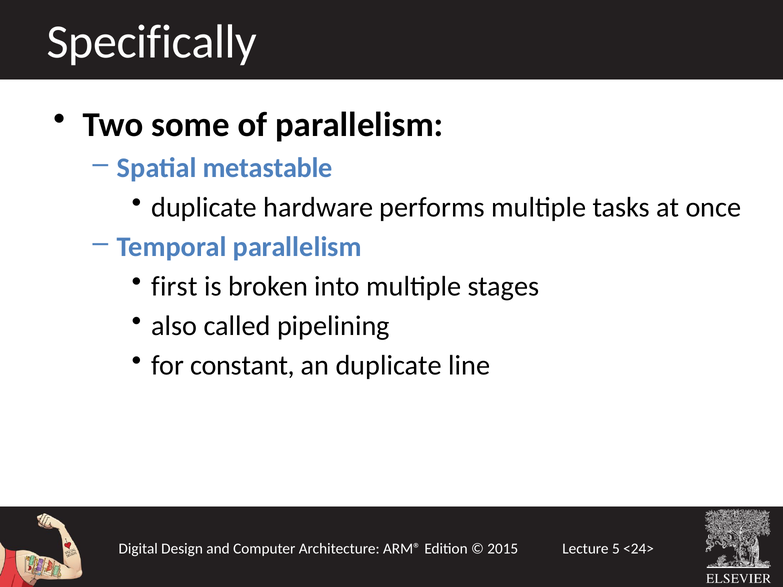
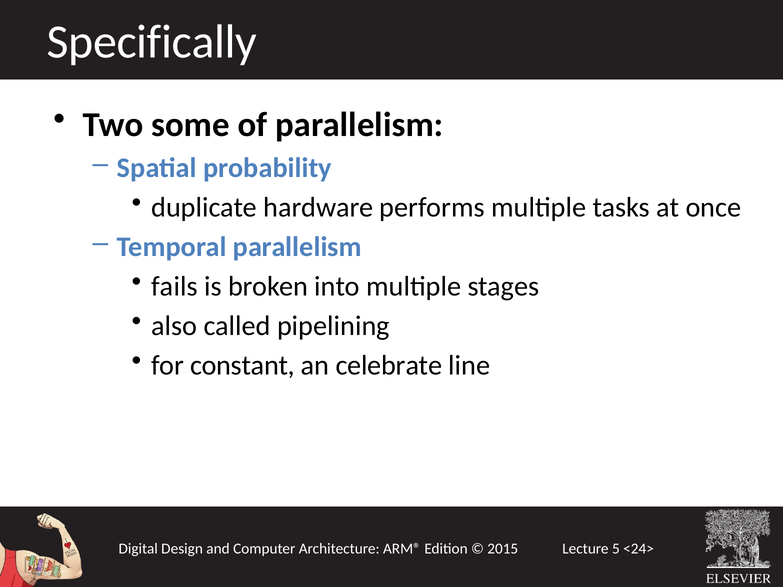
metastable: metastable -> probability
first: first -> fails
an duplicate: duplicate -> celebrate
